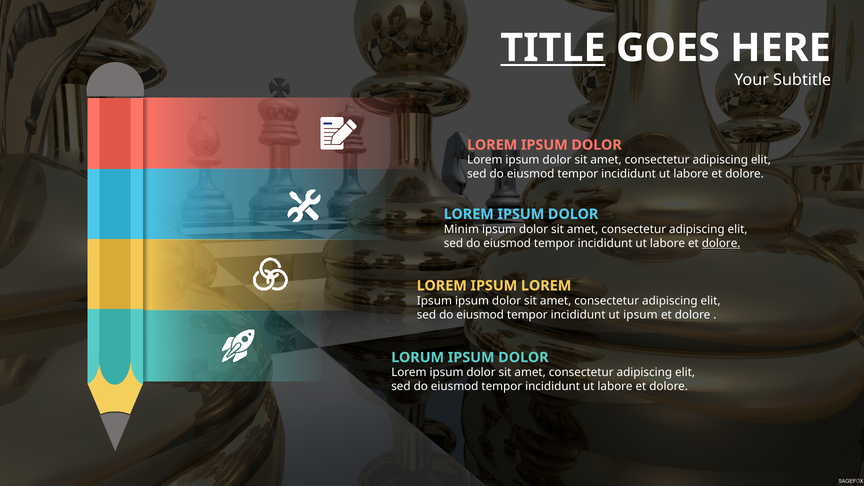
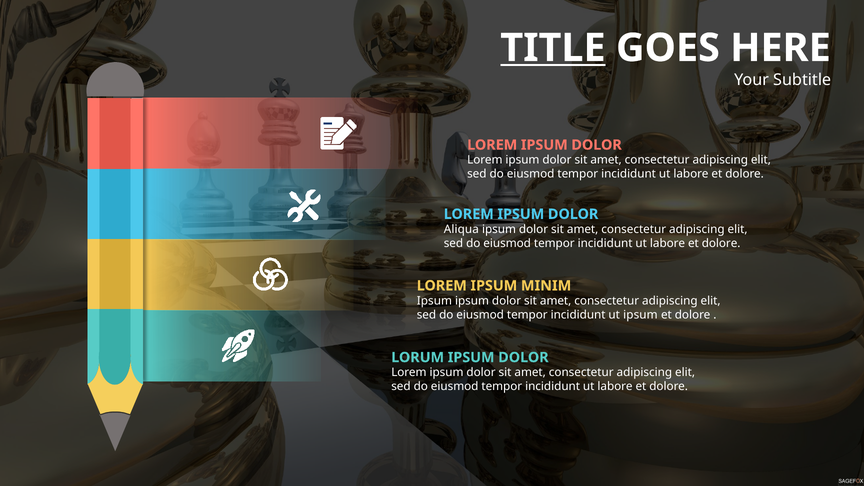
Minim: Minim -> Aliqua
dolore at (721, 243) underline: present -> none
IPSUM LOREM: LOREM -> MINIM
